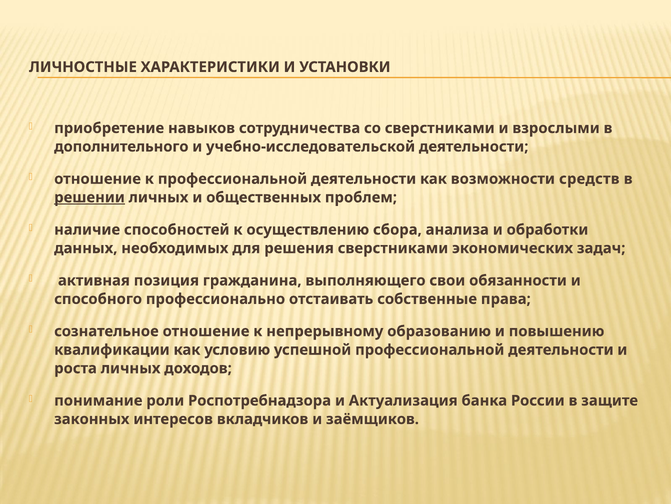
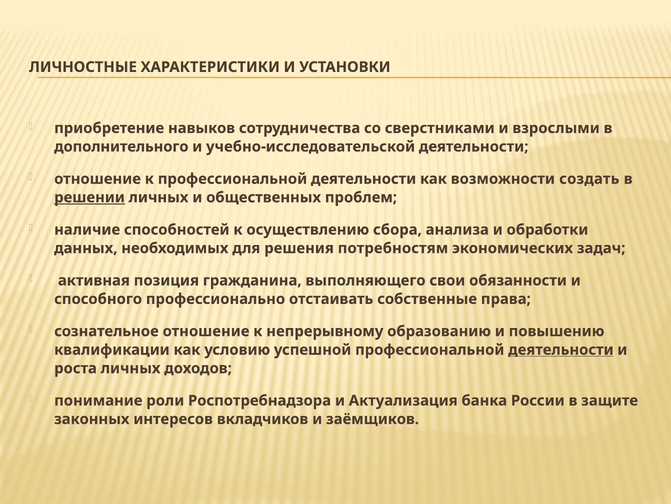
средств: средств -> создать
решения сверстниками: сверстниками -> потребностям
деятельности at (561, 349) underline: none -> present
